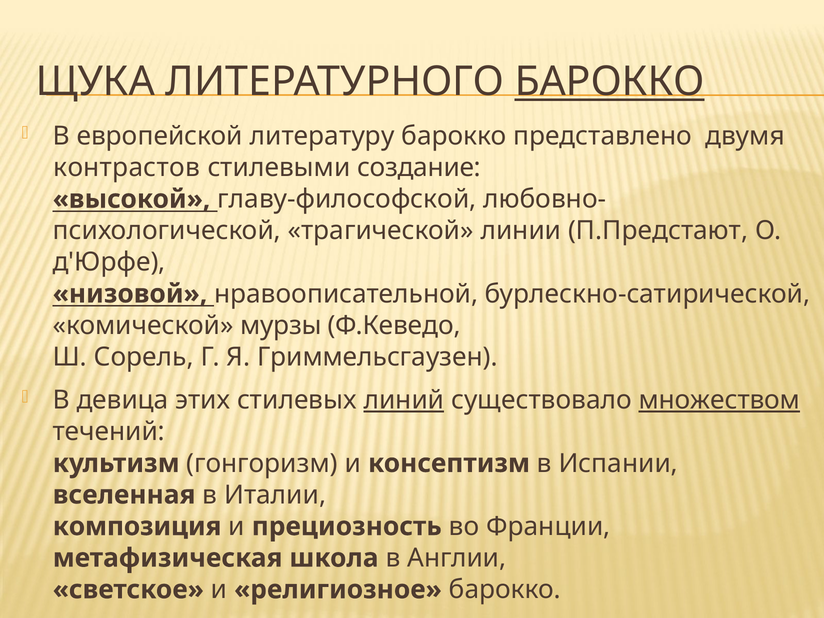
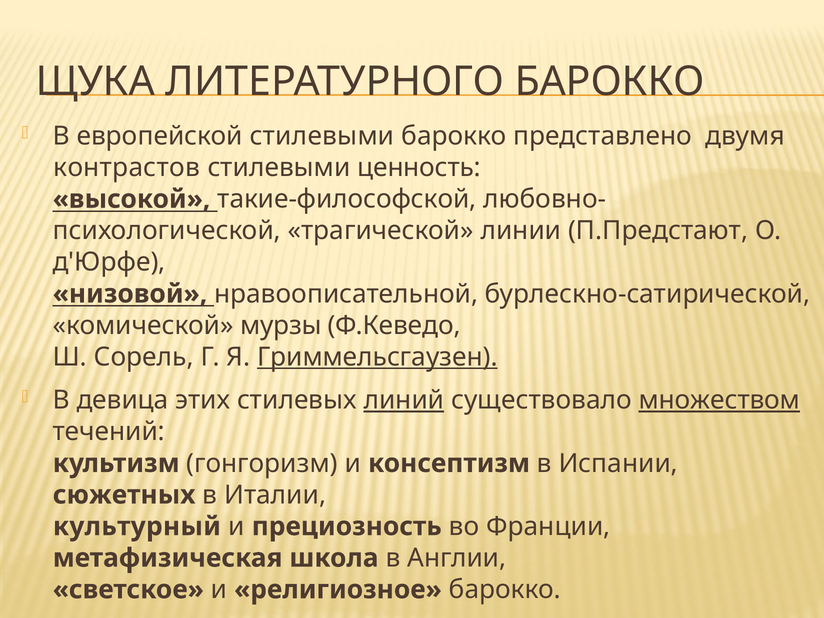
БАРОККО at (610, 82) underline: present -> none
европейской литературу: литературу -> стилевыми
создание: создание -> ценность
главу-философской: главу-философской -> такие-философской
Гриммельсгаузен underline: none -> present
вселенная: вселенная -> сюжетных
композиция: композиция -> культурный
